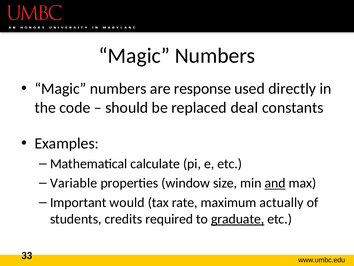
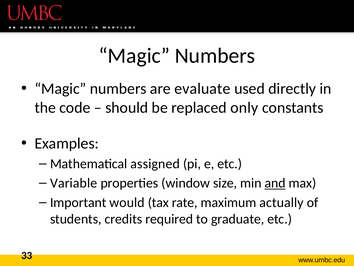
response: response -> evaluate
deal: deal -> only
calculate: calculate -> assigned
graduate underline: present -> none
